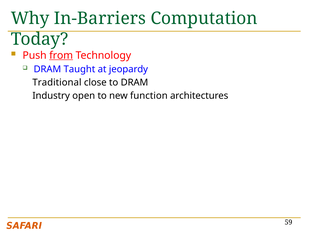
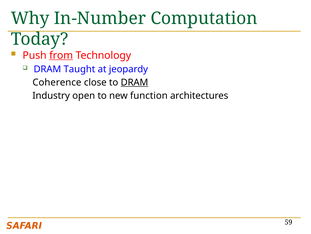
In-Barriers: In-Barriers -> In-Number
Traditional: Traditional -> Coherence
DRAM at (134, 82) underline: none -> present
